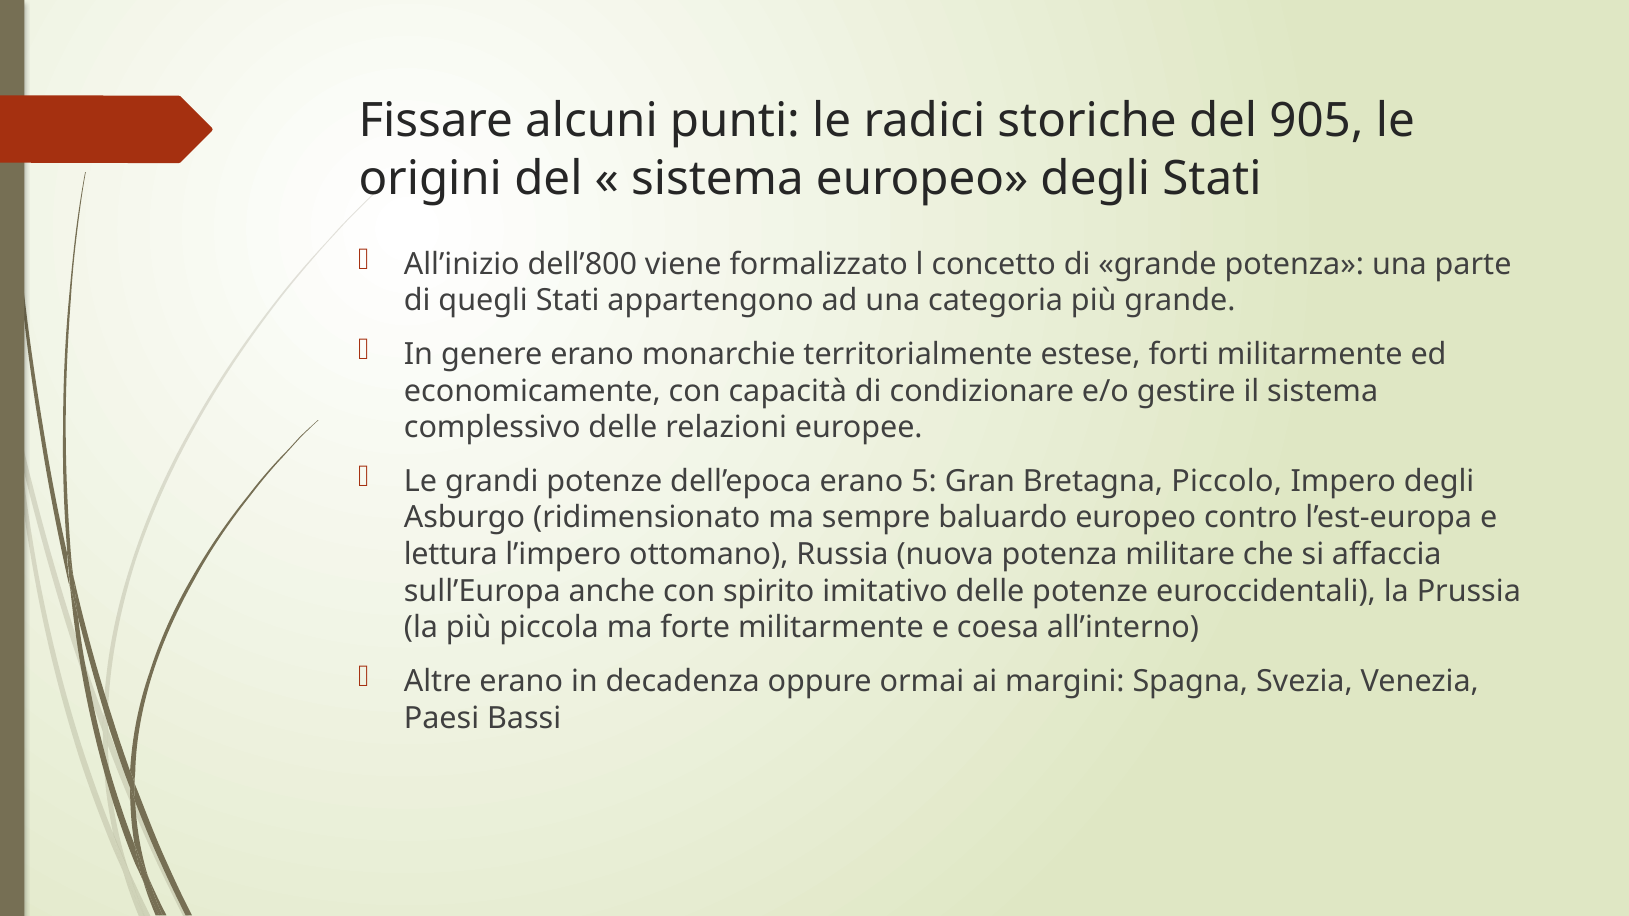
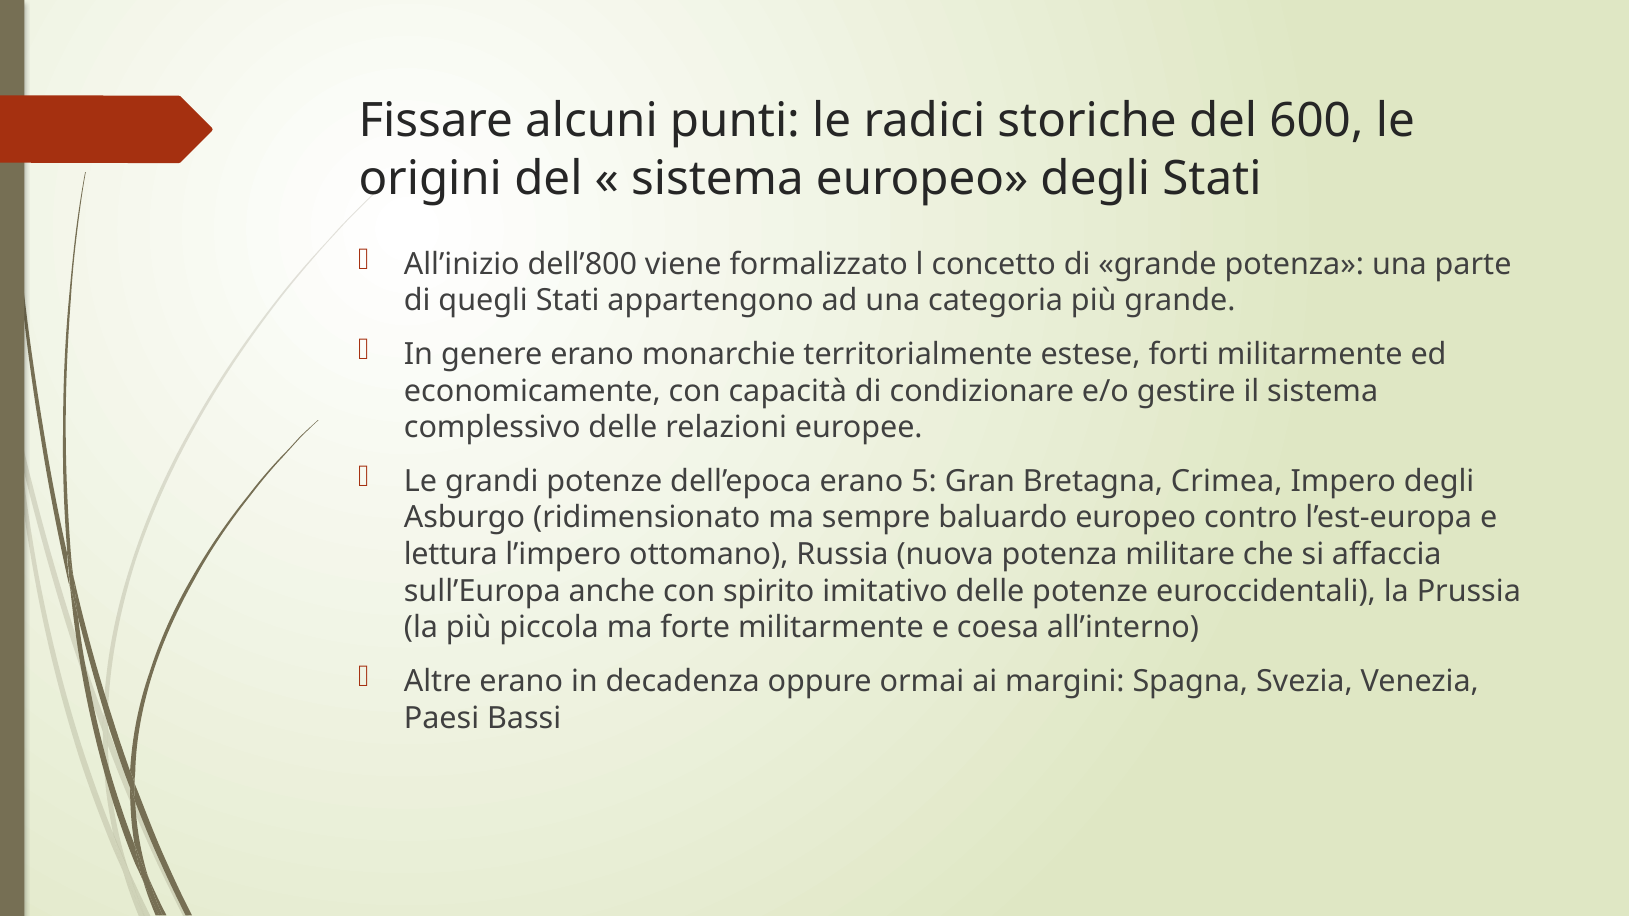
905: 905 -> 600
Piccolo: Piccolo -> Crimea
